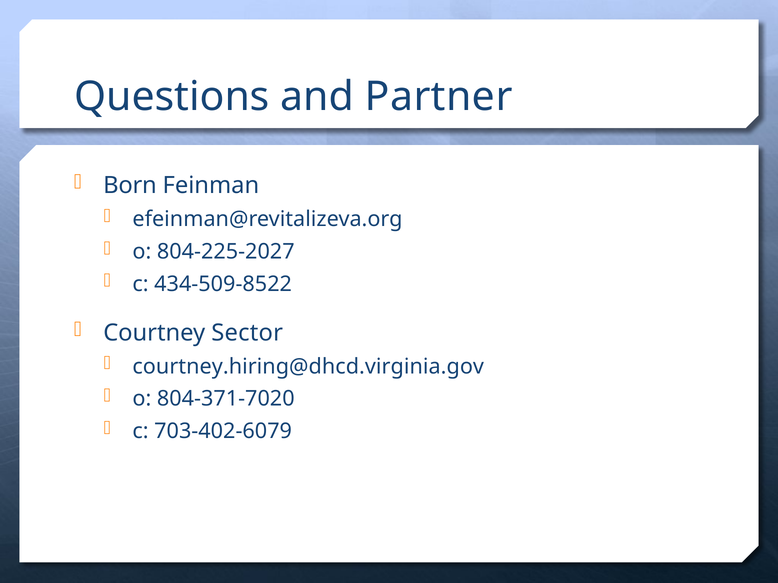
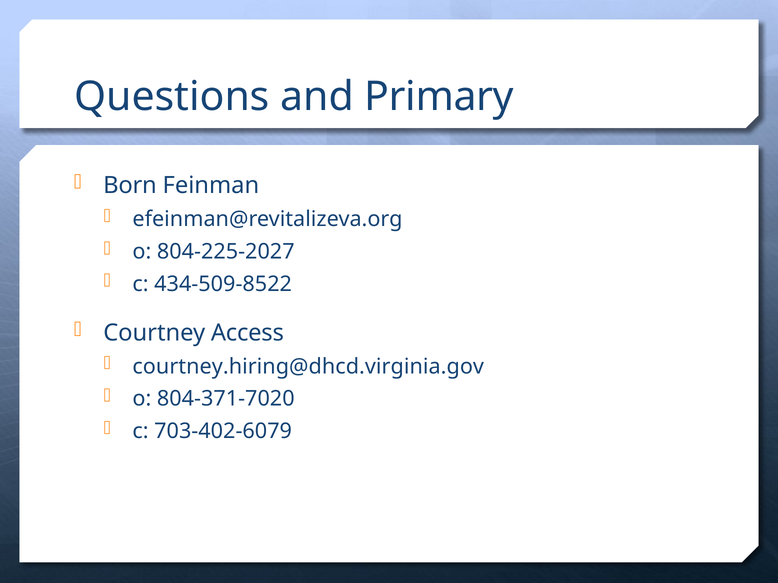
Partner: Partner -> Primary
Sector: Sector -> Access
